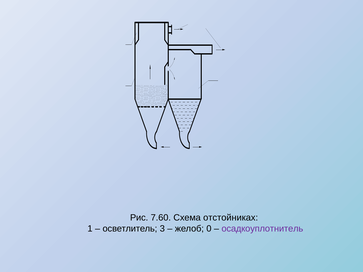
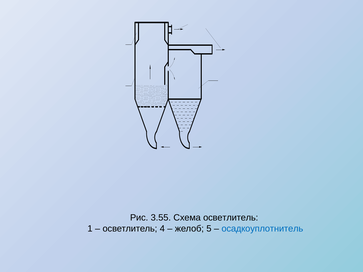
7.60: 7.60 -> 3.55
Схема отстойниках: отстойниках -> осветлитель
3: 3 -> 4
0: 0 -> 5
осадкоуплотнитель colour: purple -> blue
